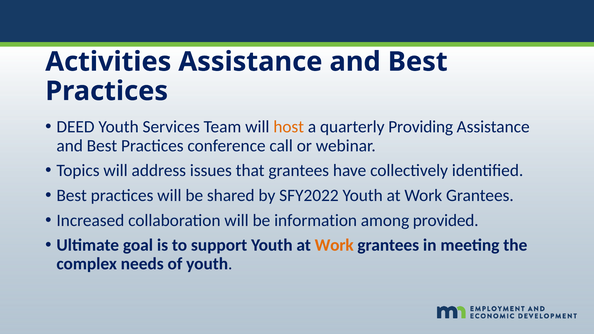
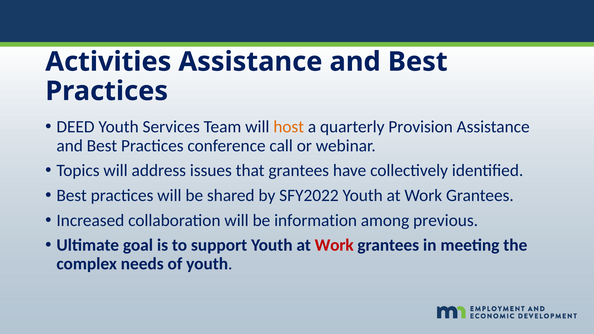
Providing: Providing -> Provision
provided: provided -> previous
Work at (334, 245) colour: orange -> red
